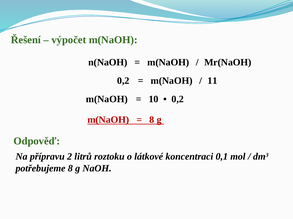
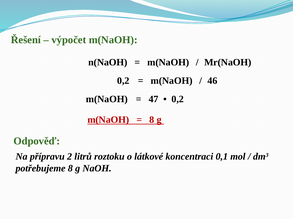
11: 11 -> 46
10: 10 -> 47
